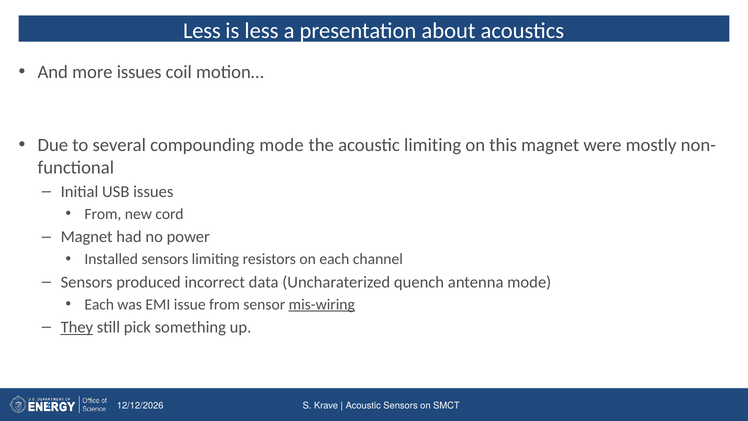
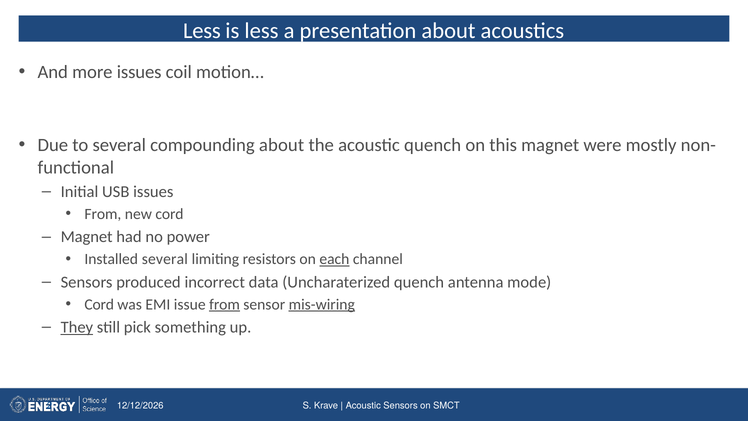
compounding mode: mode -> about
acoustic limiting: limiting -> quench
Installed sensors: sensors -> several
each at (334, 259) underline: none -> present
Each at (99, 304): Each -> Cord
from at (225, 304) underline: none -> present
